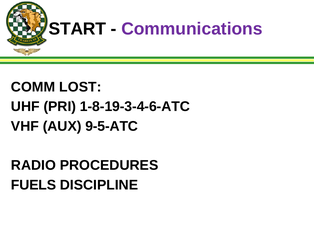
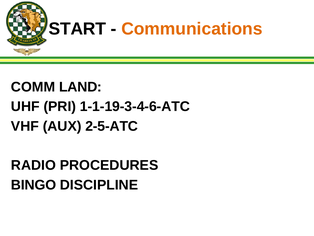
Communications colour: purple -> orange
LOST: LOST -> LAND
1-8-19-3-4-6-ATC: 1-8-19-3-4-6-ATC -> 1-1-19-3-4-6-ATC
9-5-ATC: 9-5-ATC -> 2-5-ATC
FUELS: FUELS -> BINGO
